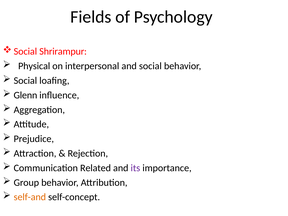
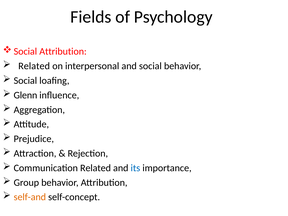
Social Shrirampur: Shrirampur -> Attribution
Physical at (34, 66): Physical -> Related
its colour: purple -> blue
